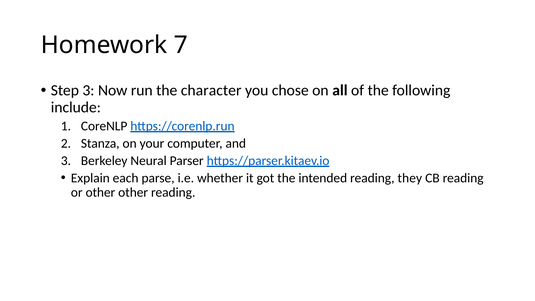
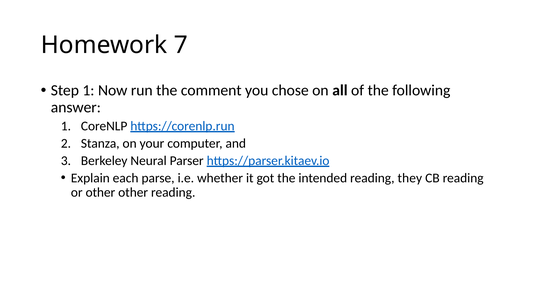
Step 3: 3 -> 1
character: character -> comment
include: include -> answer
